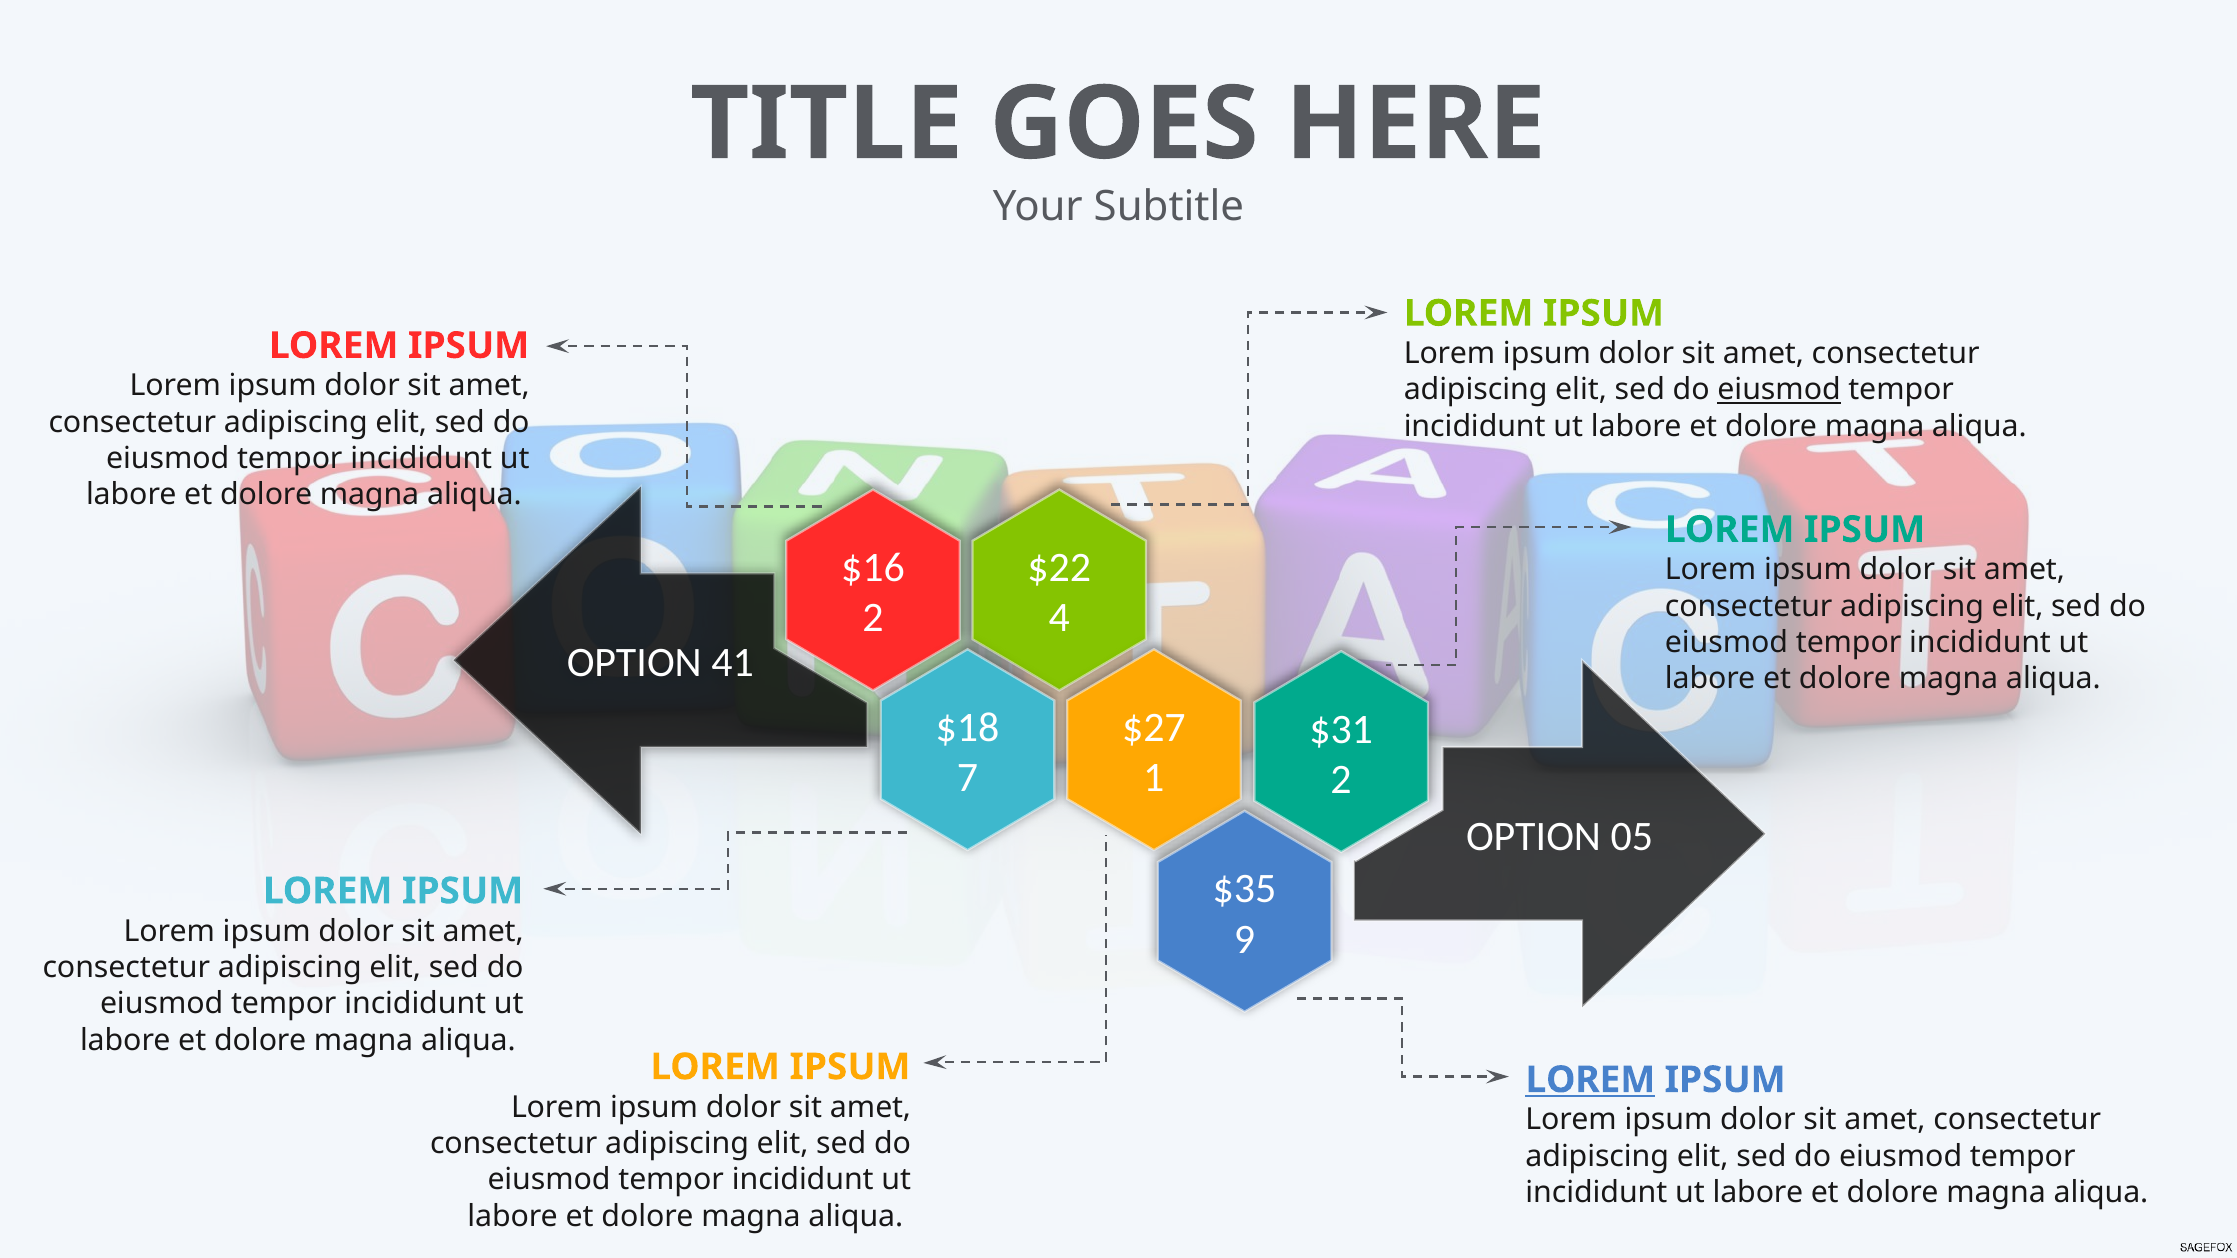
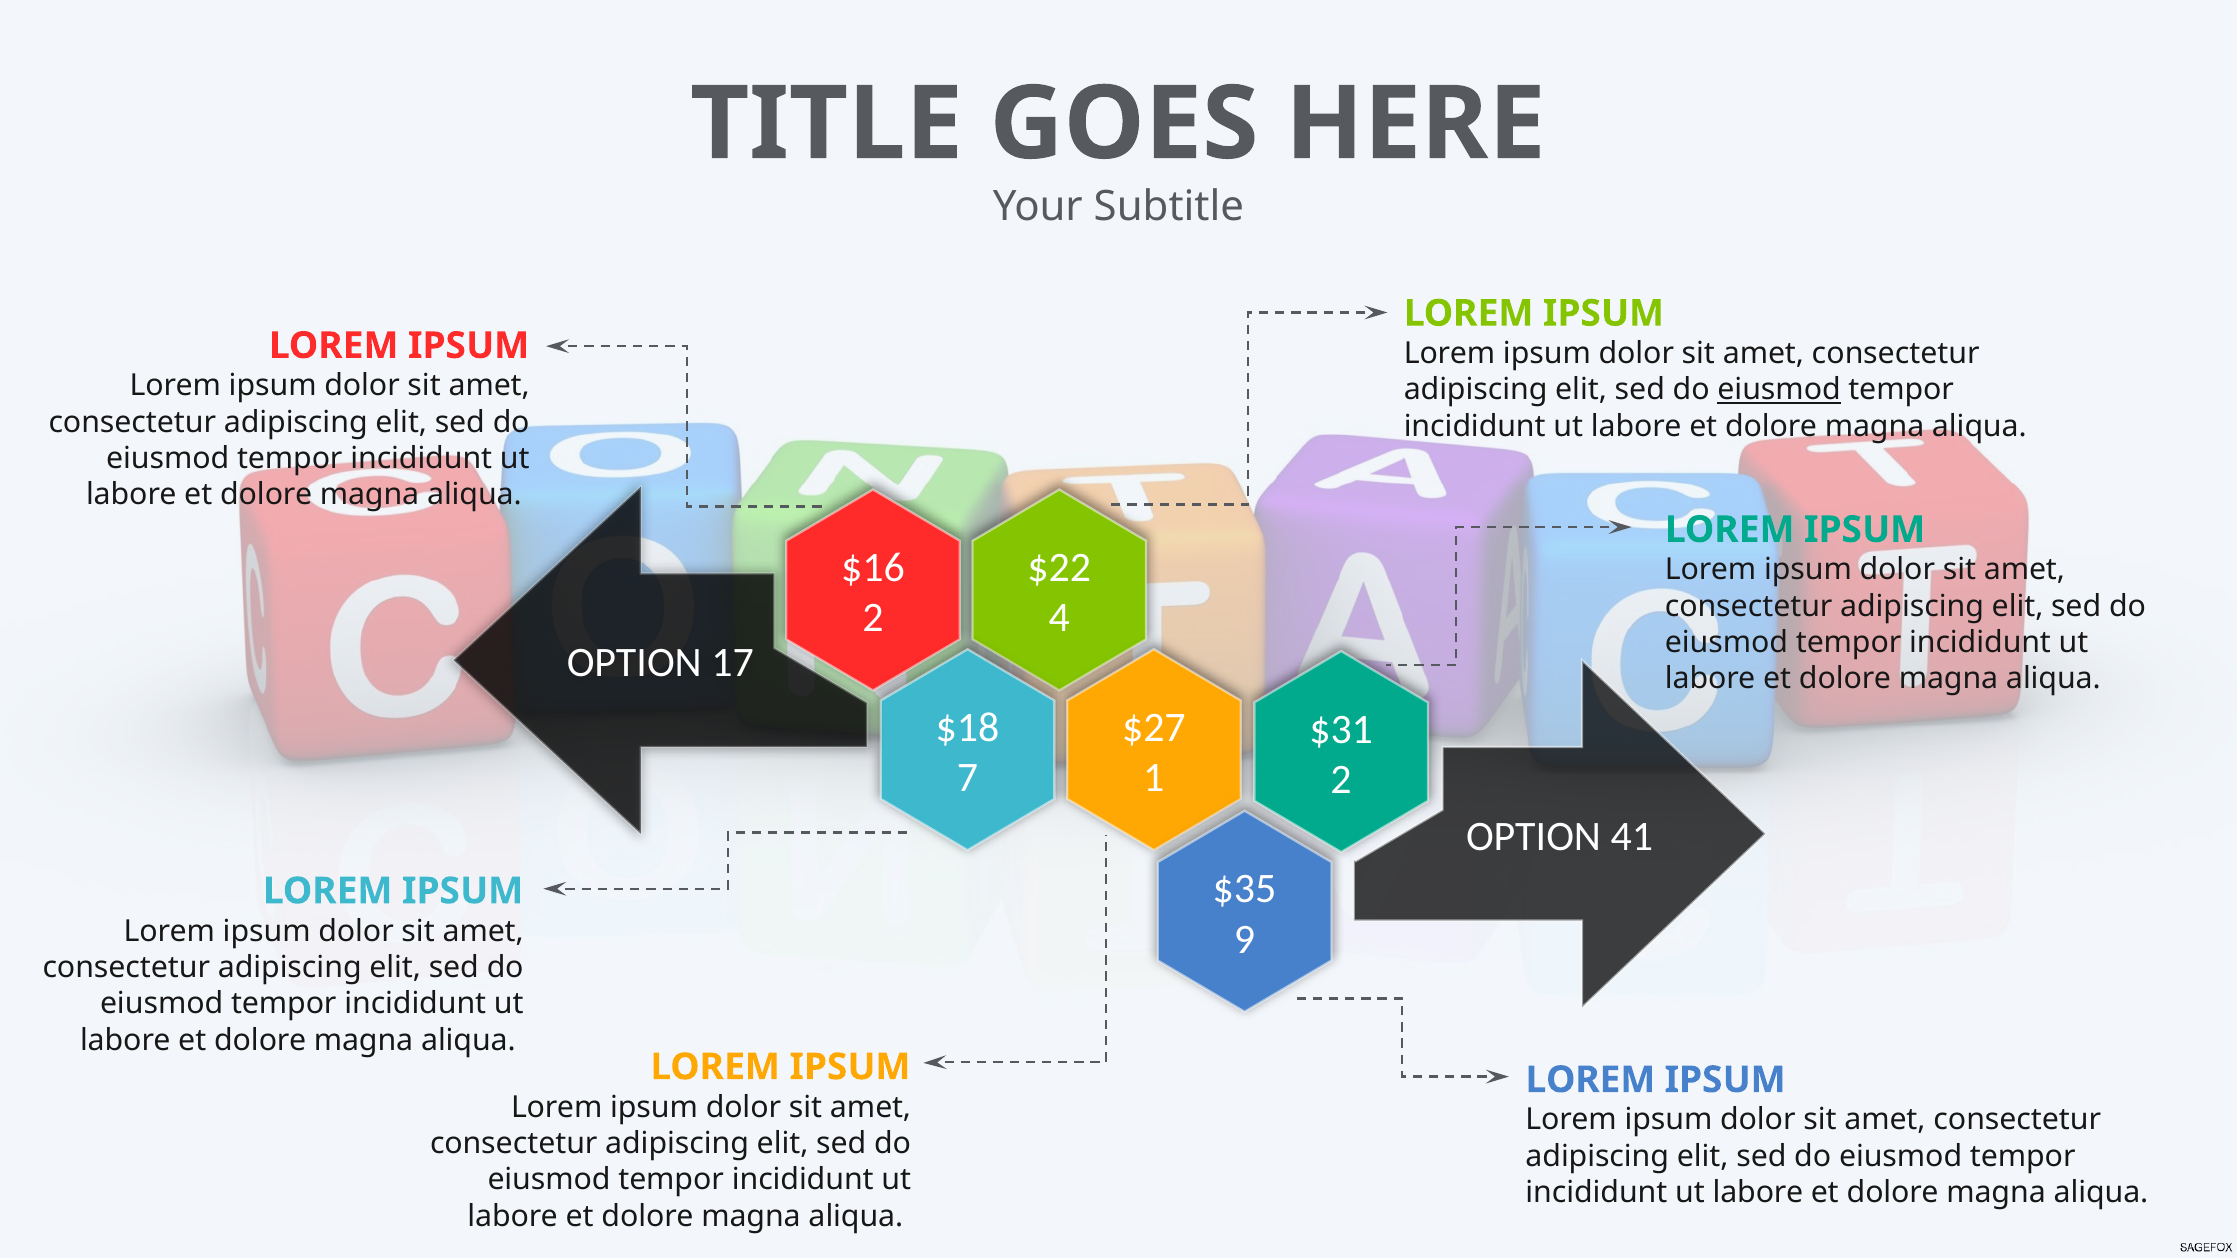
41: 41 -> 17
05: 05 -> 41
LOREM at (1590, 1080) underline: present -> none
